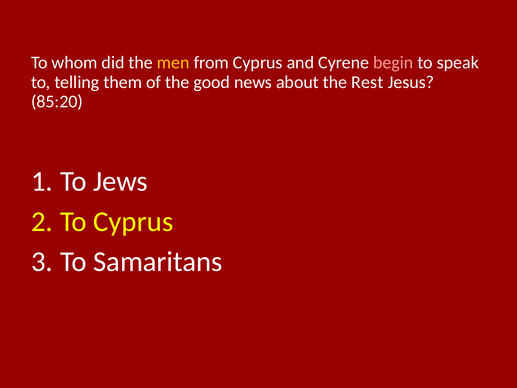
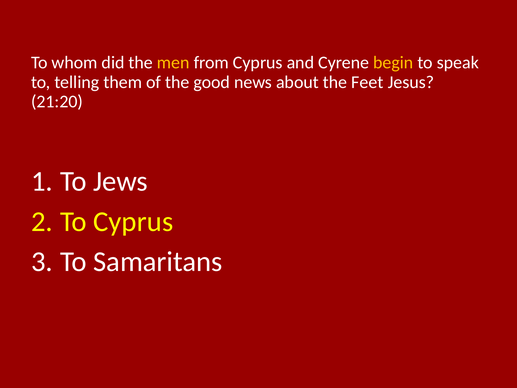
begin colour: pink -> yellow
Rest: Rest -> Feet
85:20: 85:20 -> 21:20
